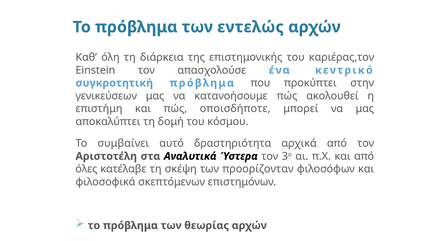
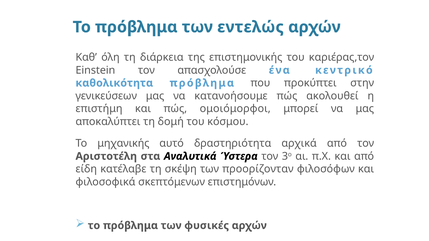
συγκροτητική: συγκροτητική -> καθολικότητα
οποισδήποτε: οποισδήποτε -> ομοιόμορφοι
συμβαίνει: συμβαίνει -> μηχανικής
όλες: όλες -> είδη
θεωρίας: θεωρίας -> φυσικές
